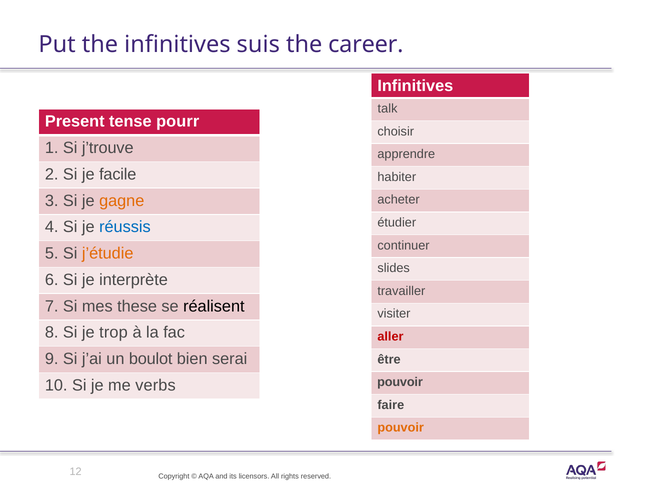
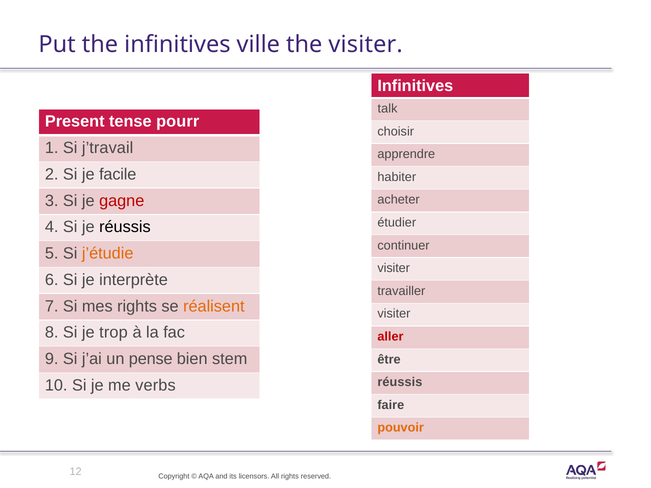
suis: suis -> ville
the career: career -> visiter
j’trouve: j’trouve -> j’travail
gagne colour: orange -> red
réussis at (125, 227) colour: blue -> black
slides at (394, 268): slides -> visiter
mes these: these -> rights
réalisent colour: black -> orange
boulot: boulot -> pense
serai: serai -> stem
pouvoir at (400, 382): pouvoir -> réussis
